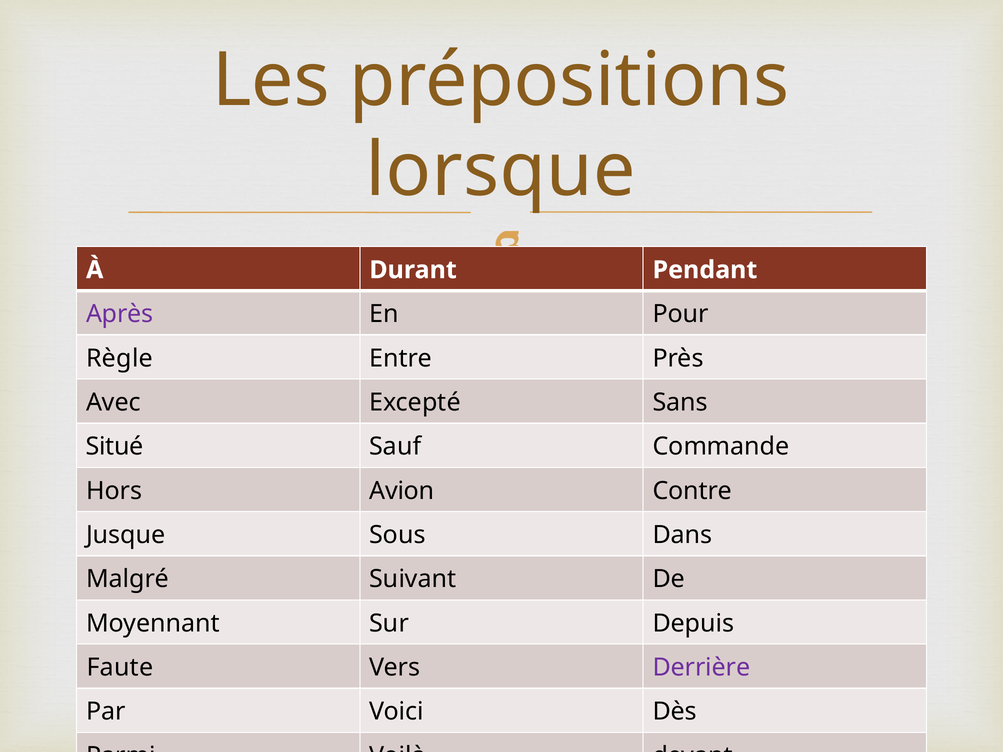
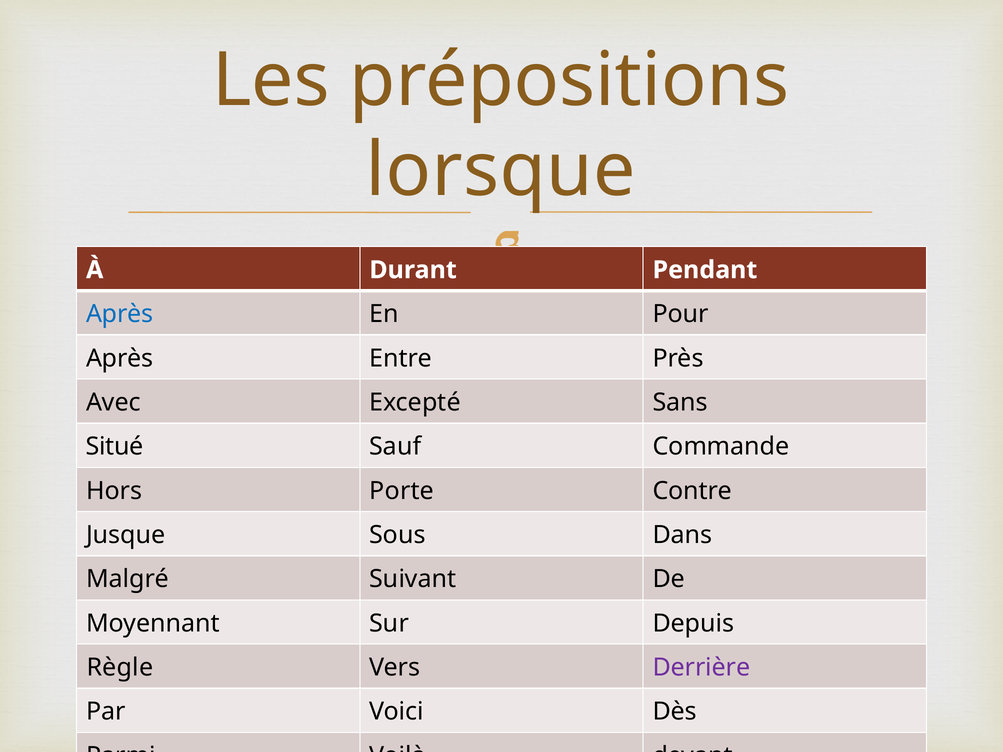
Après at (120, 314) colour: purple -> blue
Règle at (120, 358): Règle -> Après
Avion: Avion -> Porte
Faute: Faute -> Règle
